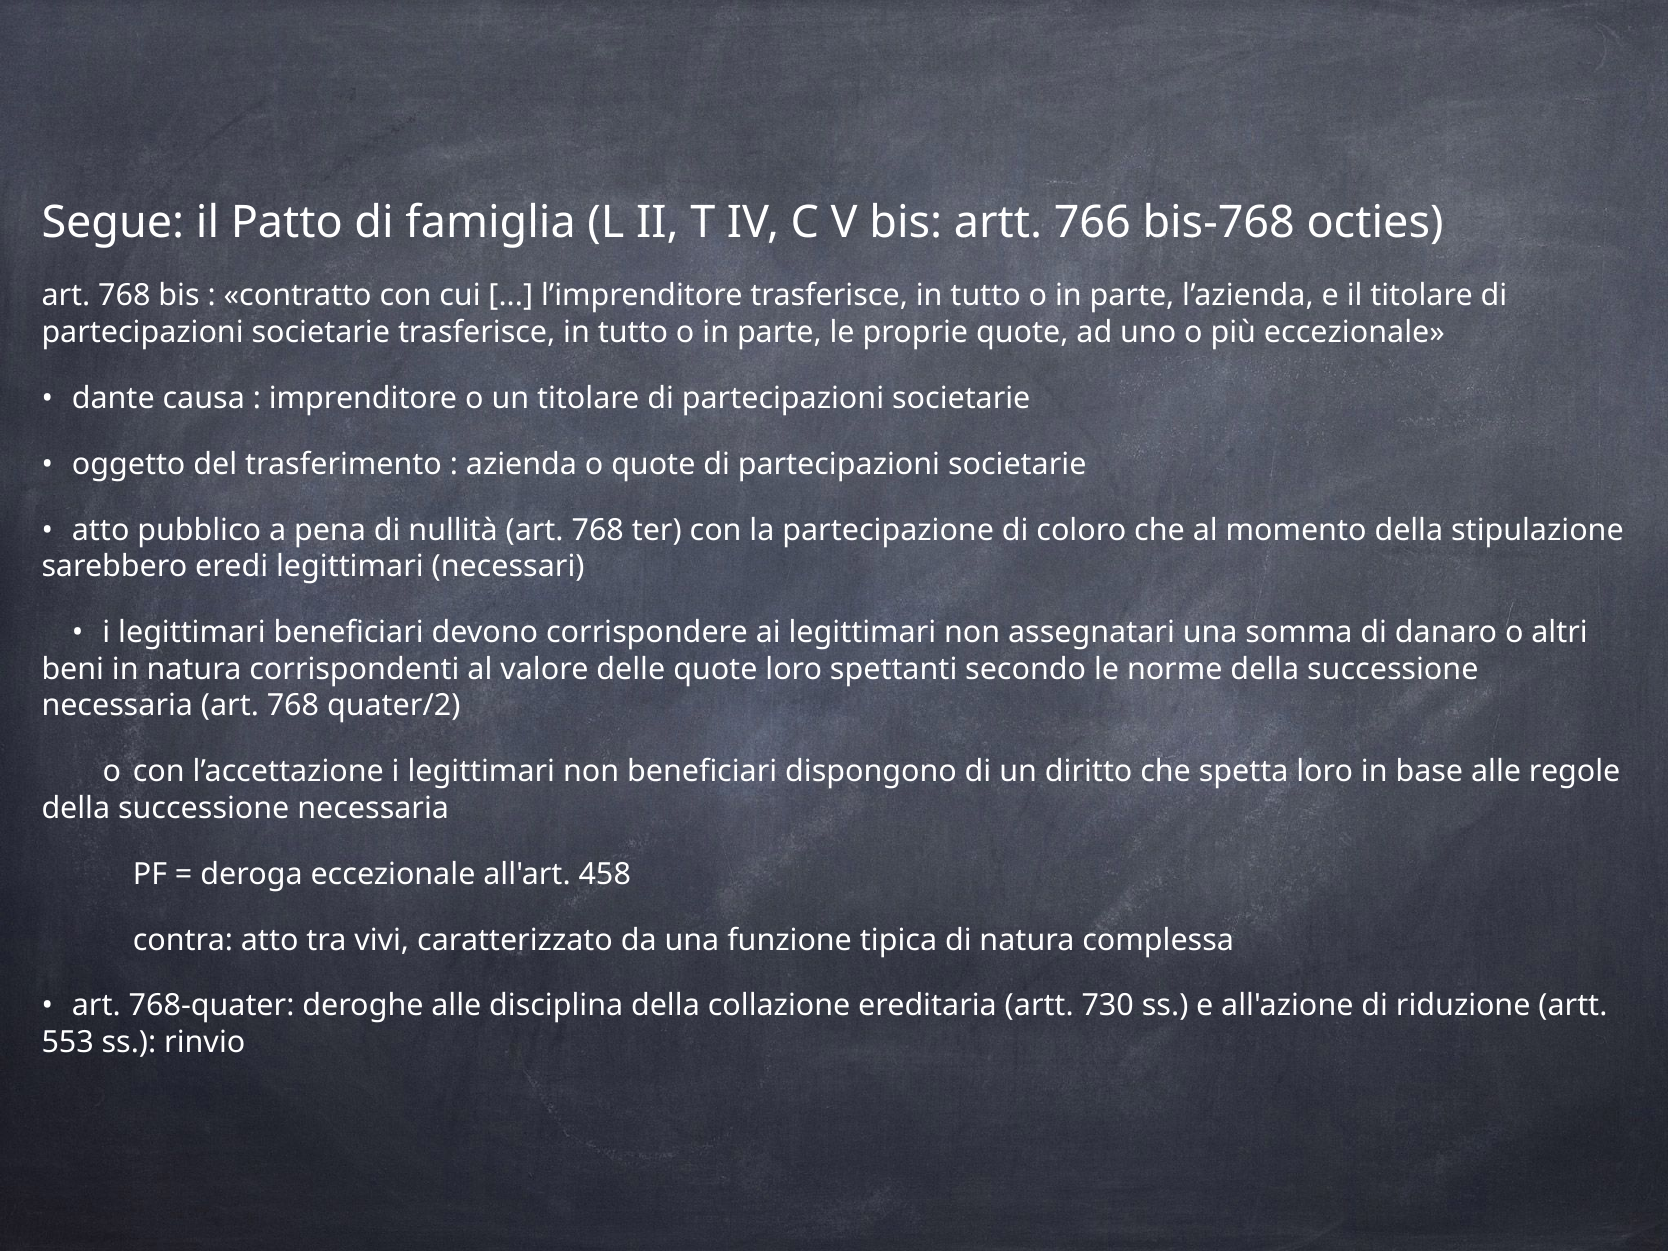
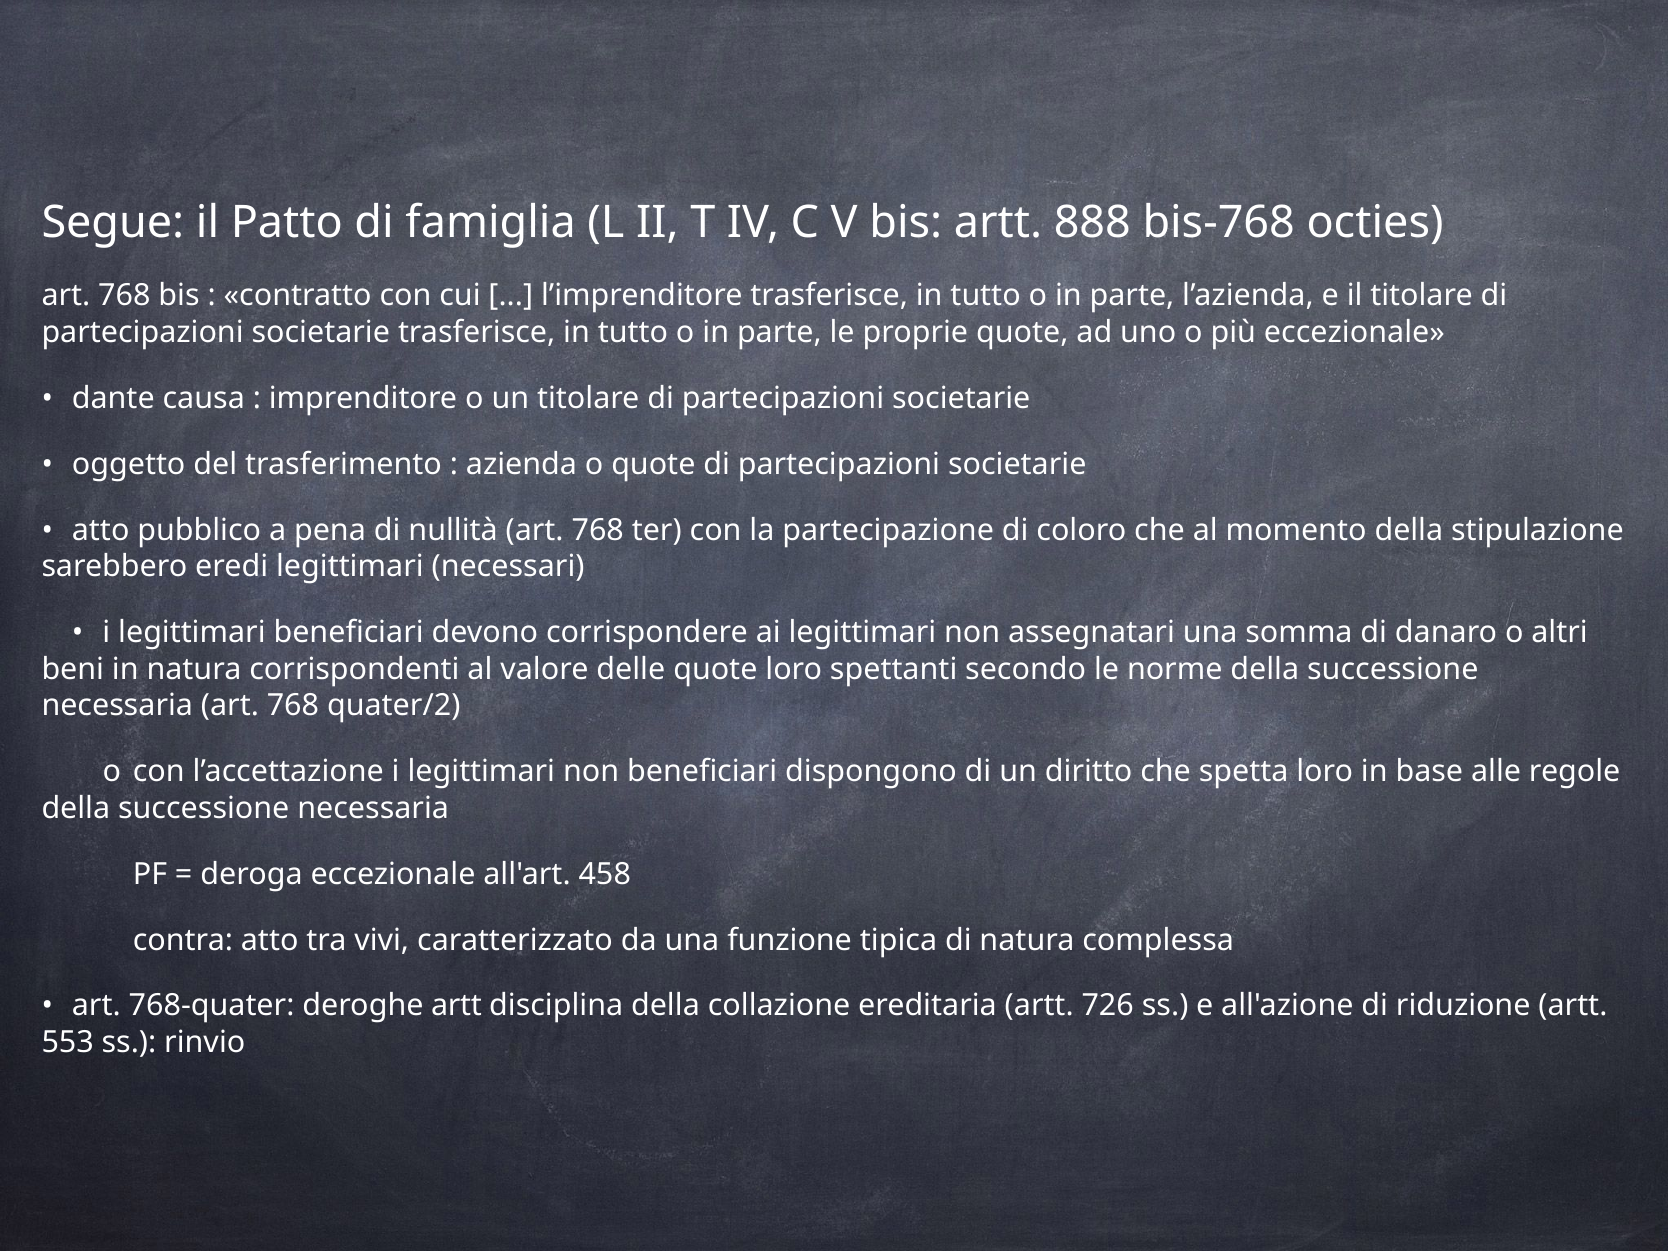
766: 766 -> 888
deroghe alle: alle -> artt
730: 730 -> 726
